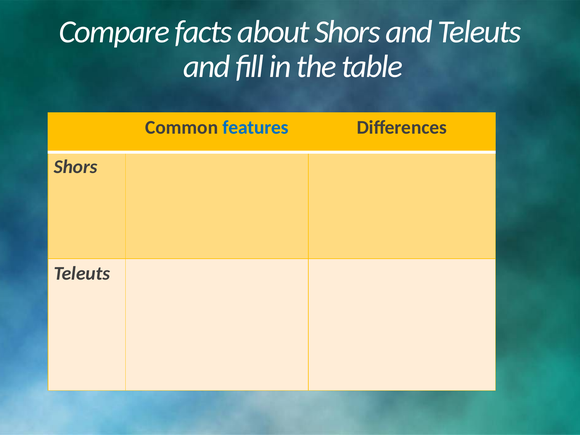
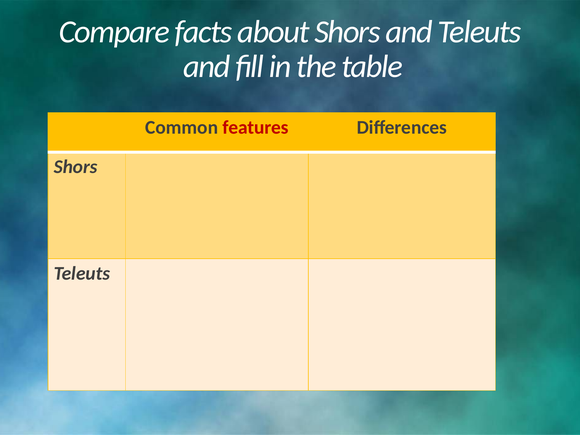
features colour: blue -> red
